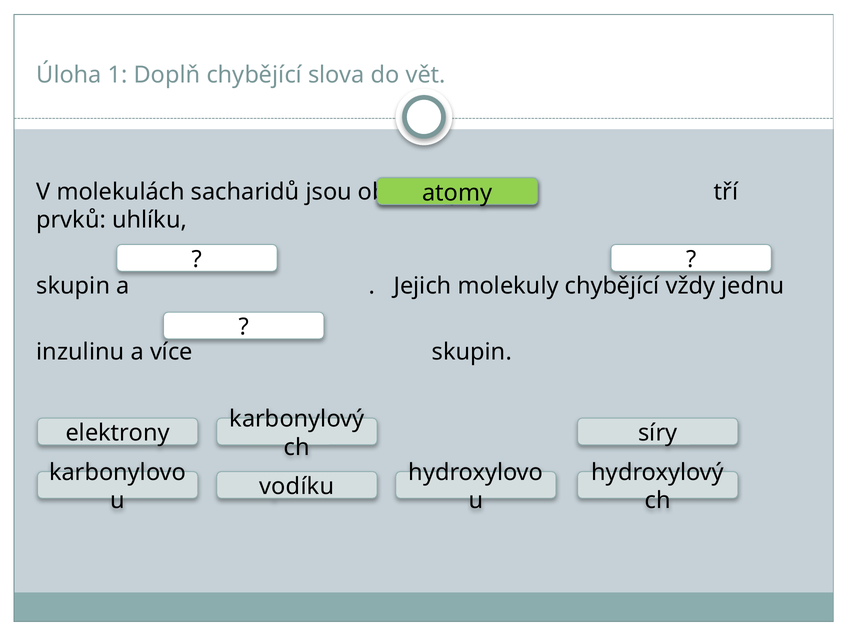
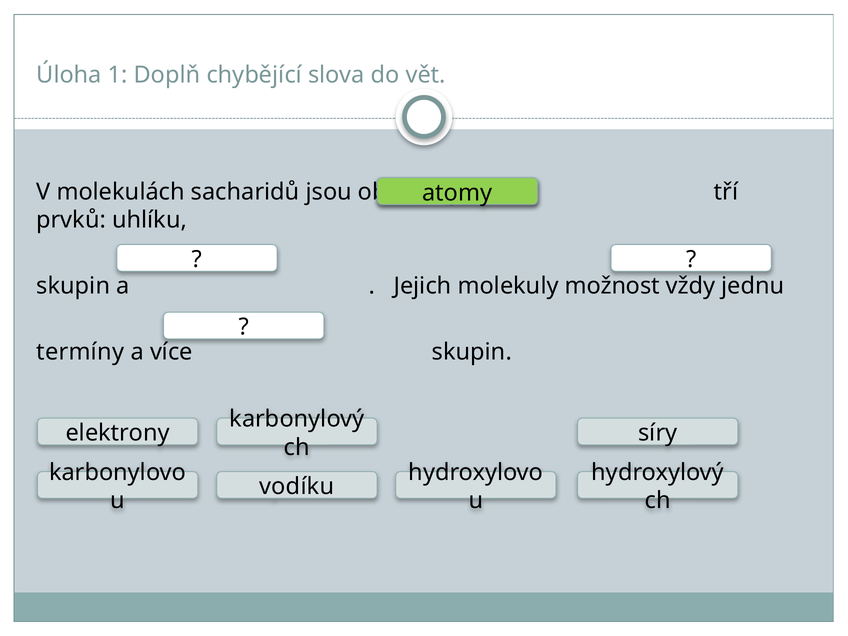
molekuly chybějící: chybějící -> možnost
inzulinu: inzulinu -> termíny
